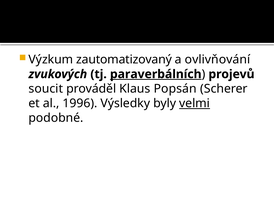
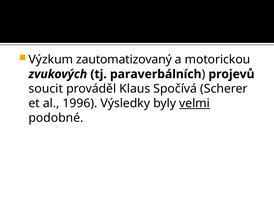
ovlivňování: ovlivňování -> motorickou
paraverbálních underline: present -> none
Popsán: Popsán -> Spočívá
